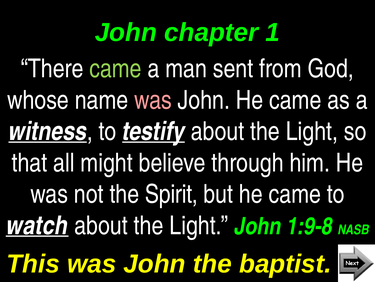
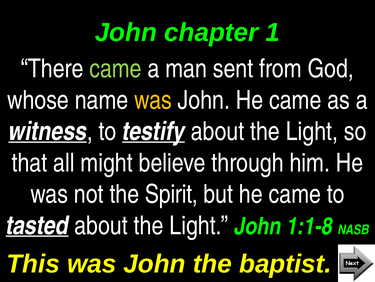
was at (153, 100) colour: pink -> yellow
watch: watch -> tasted
1:9-8: 1:9-8 -> 1:1-8
